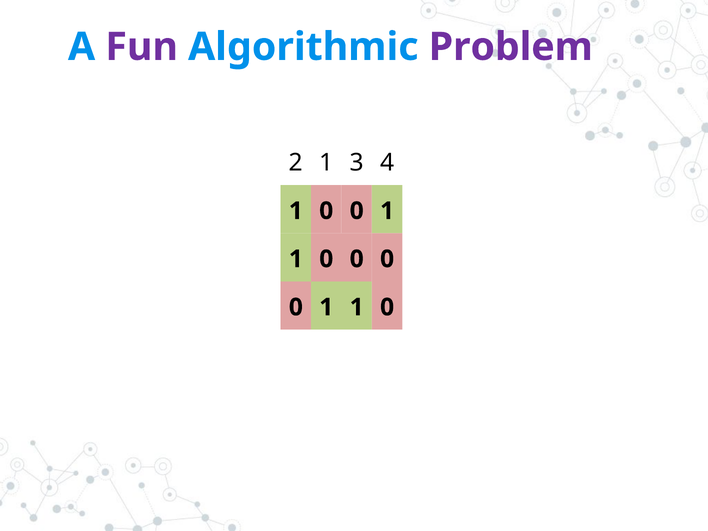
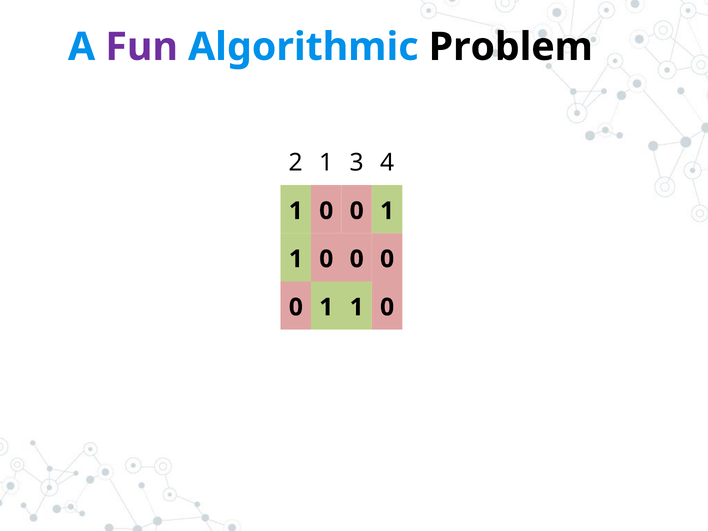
Problem colour: purple -> black
